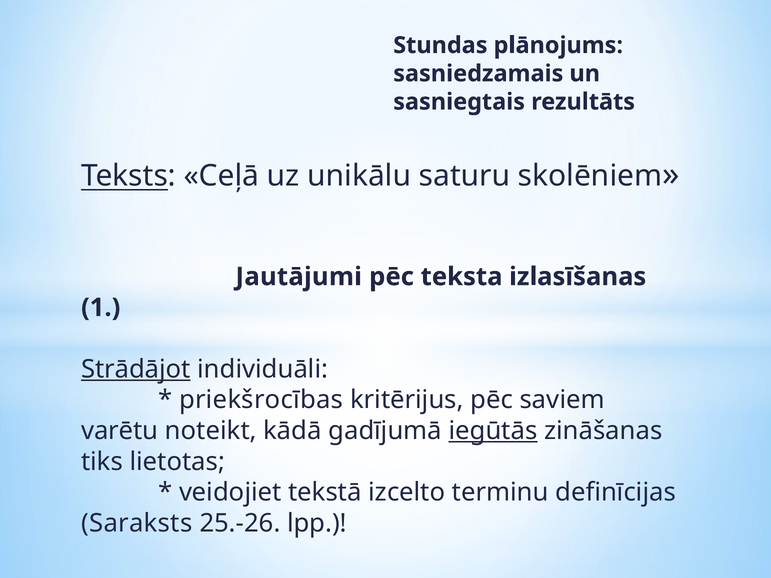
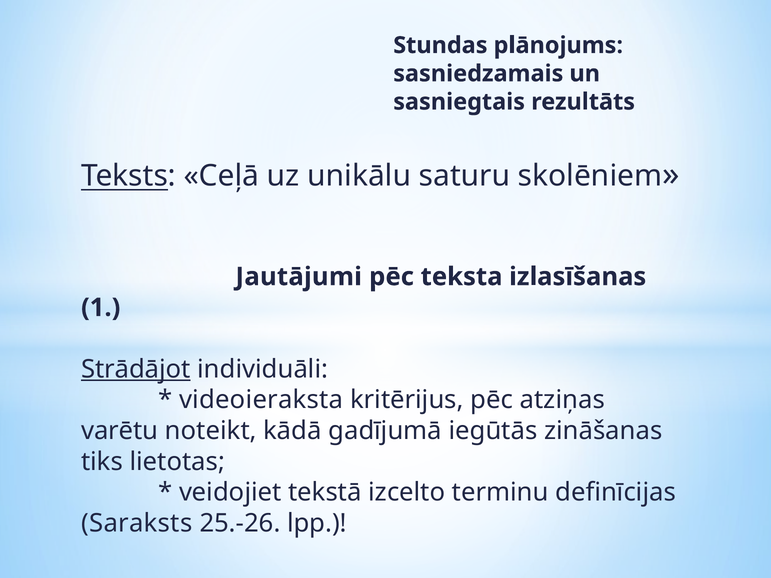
priekšrocības: priekšrocības -> videoieraksta
saviem: saviem -> atziņas
iegūtās underline: present -> none
